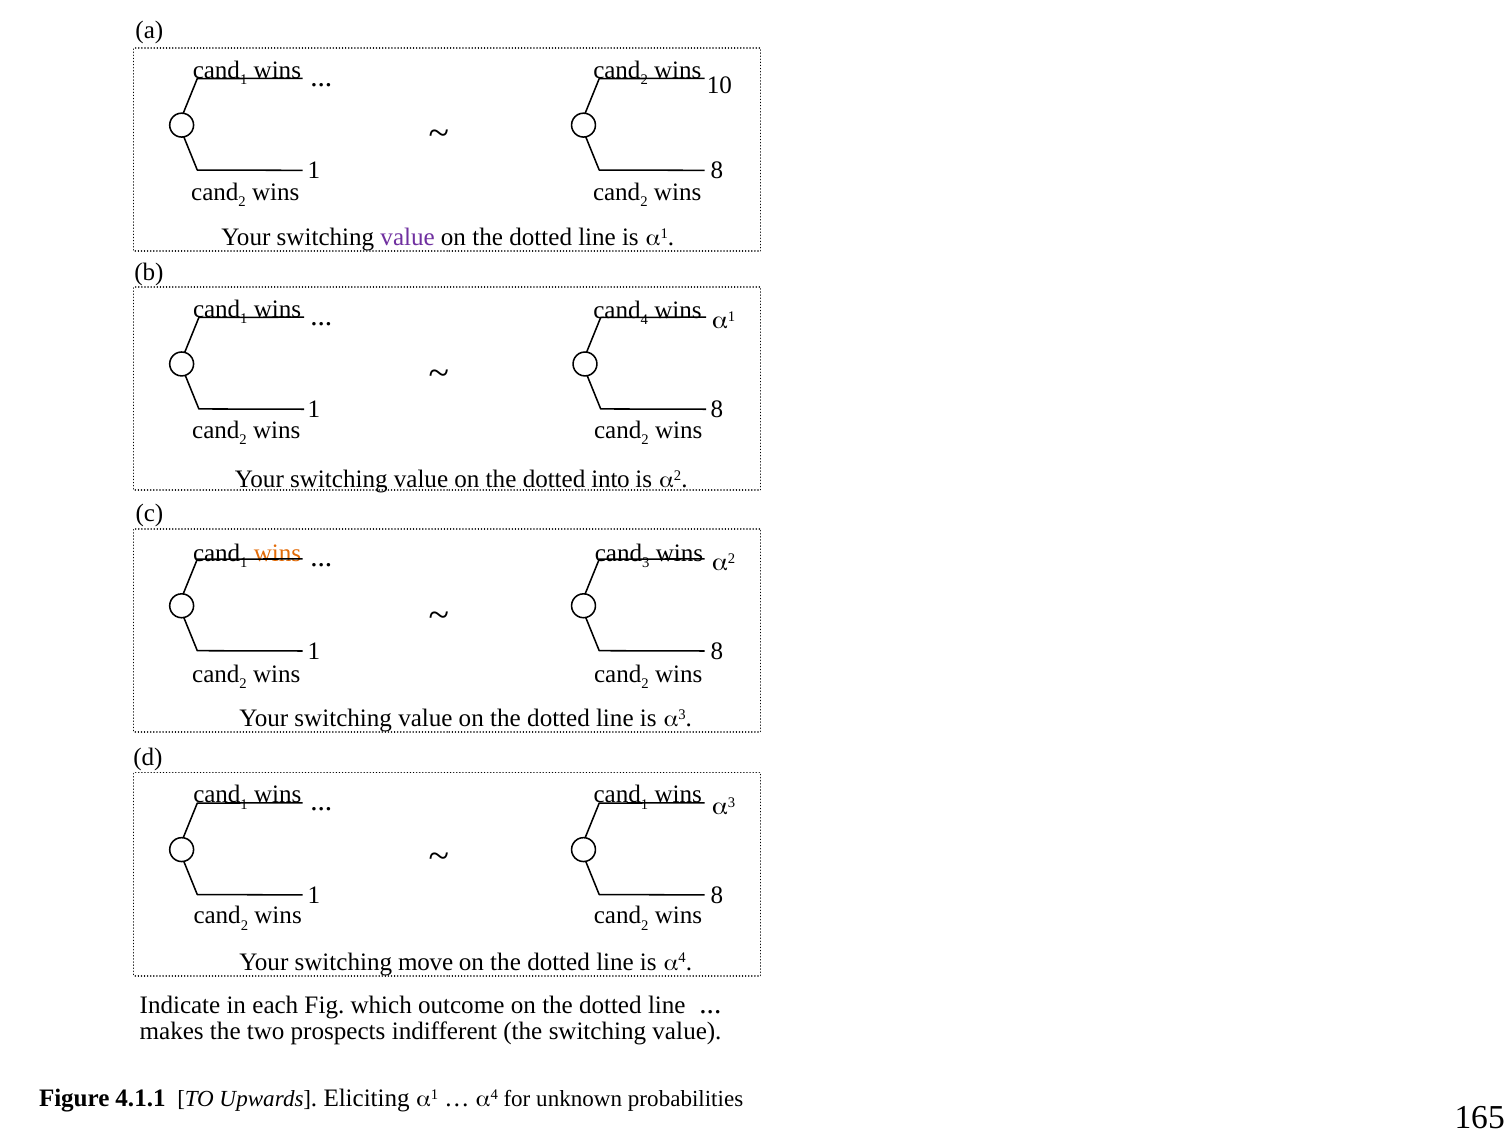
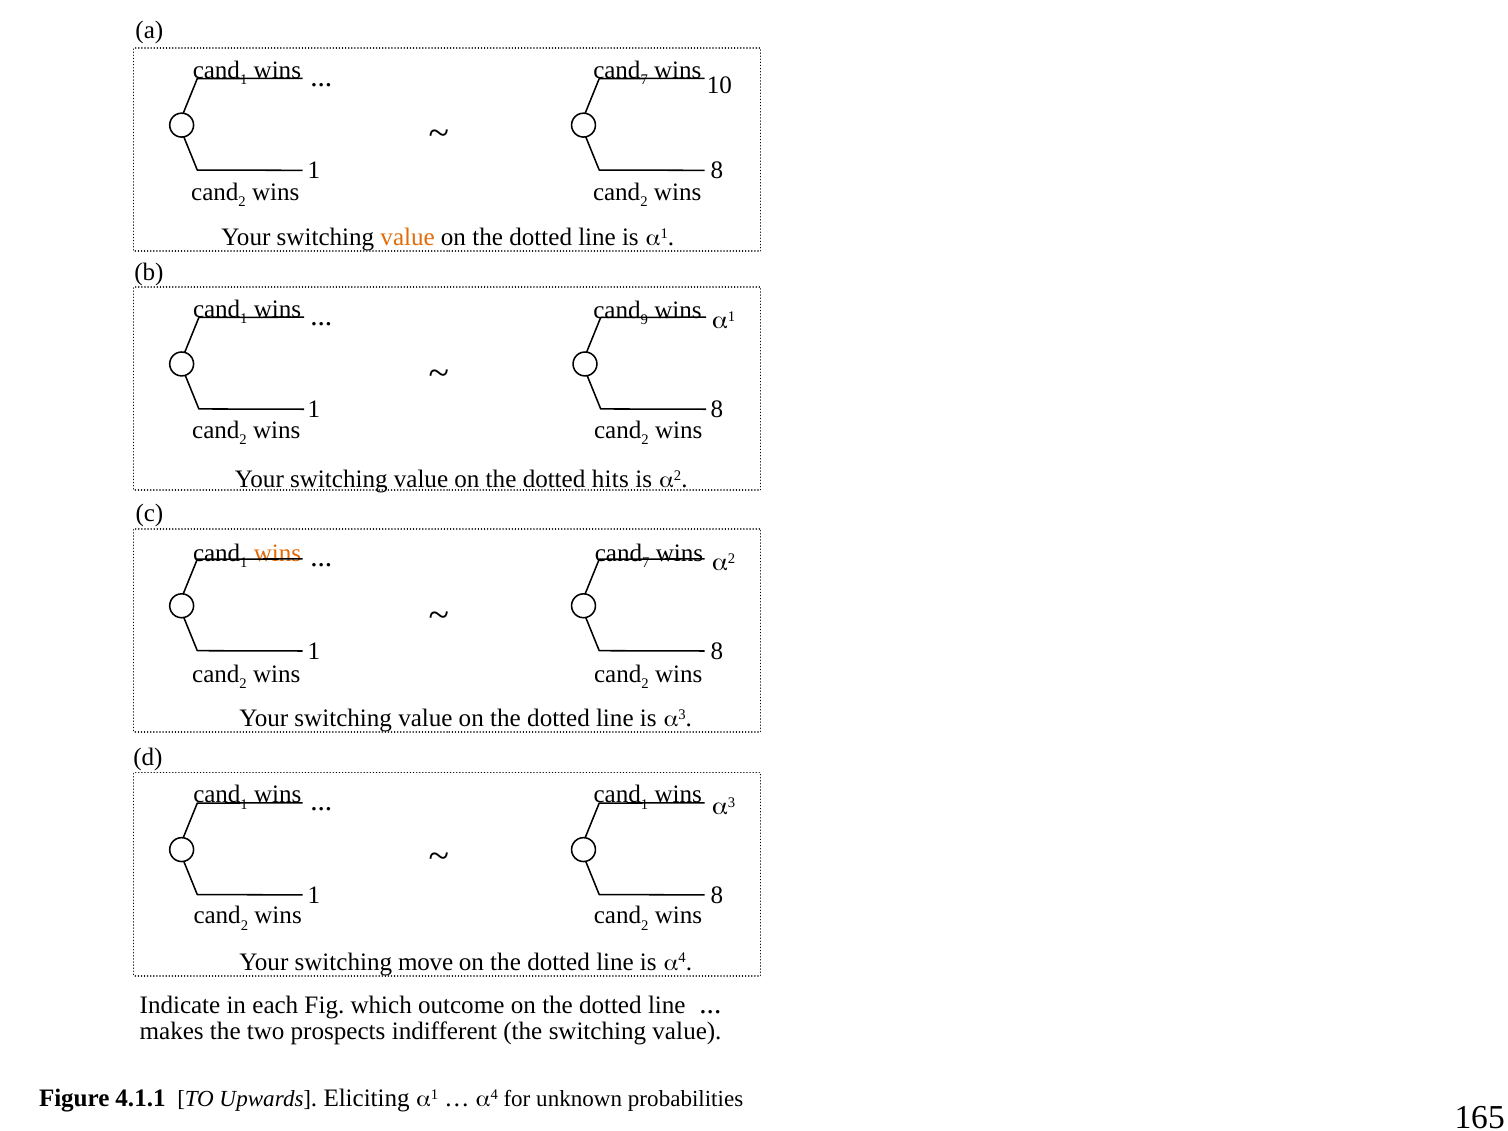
2 at (644, 80): 2 -> 7
value at (408, 238) colour: purple -> orange
4: 4 -> 9
into: into -> hits
3 at (646, 563): 3 -> 7
